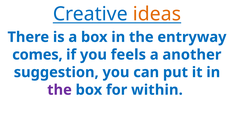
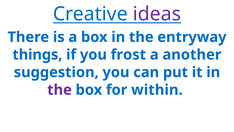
ideas colour: orange -> purple
comes: comes -> things
feels: feels -> frost
